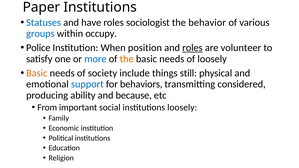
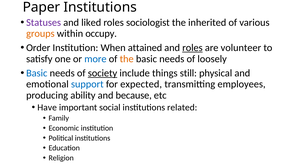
Statuses colour: blue -> purple
have: have -> liked
behavior: behavior -> inherited
groups colour: blue -> orange
Police: Police -> Order
position: position -> attained
Basic at (37, 73) colour: orange -> blue
society underline: none -> present
behaviors: behaviors -> expected
considered: considered -> employees
From: From -> Have
institutions loosely: loosely -> related
